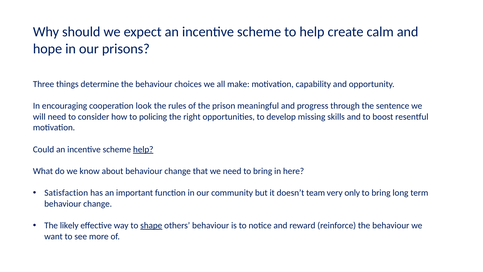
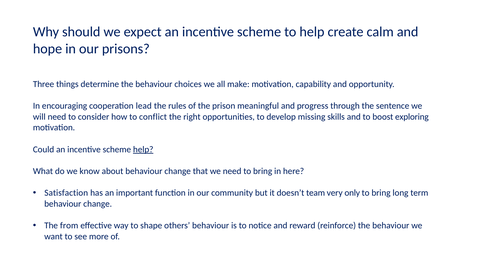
look: look -> lead
policing: policing -> conflict
resentful: resentful -> exploring
likely: likely -> from
shape underline: present -> none
